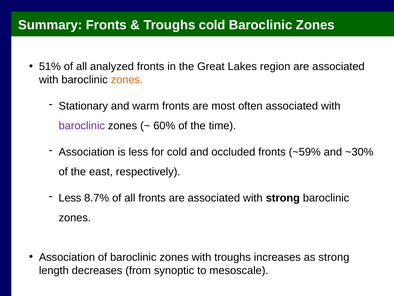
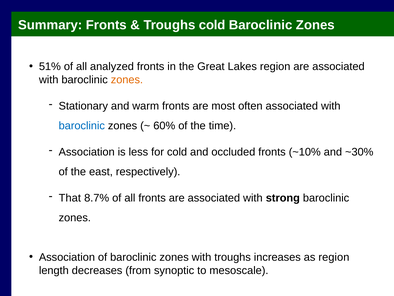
baroclinic at (82, 125) colour: purple -> blue
~59%: ~59% -> ~10%
Less at (70, 198): Less -> That
as strong: strong -> region
